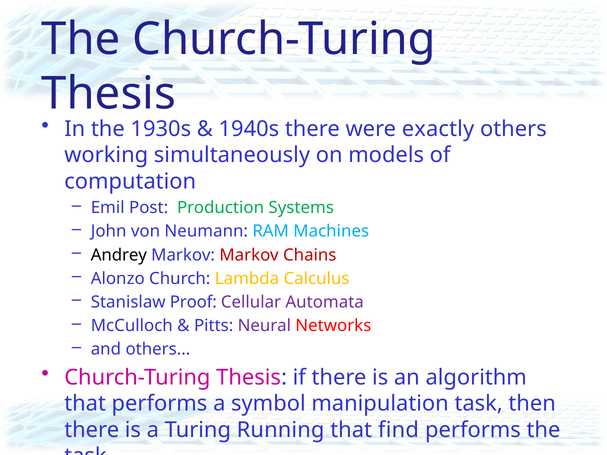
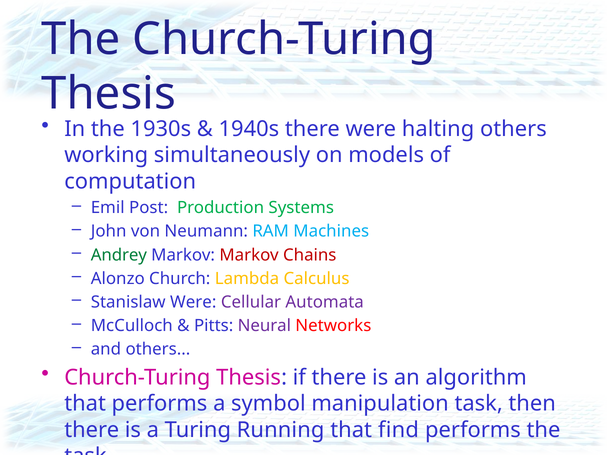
exactly: exactly -> halting
Andrey colour: black -> green
Stanislaw Proof: Proof -> Were
